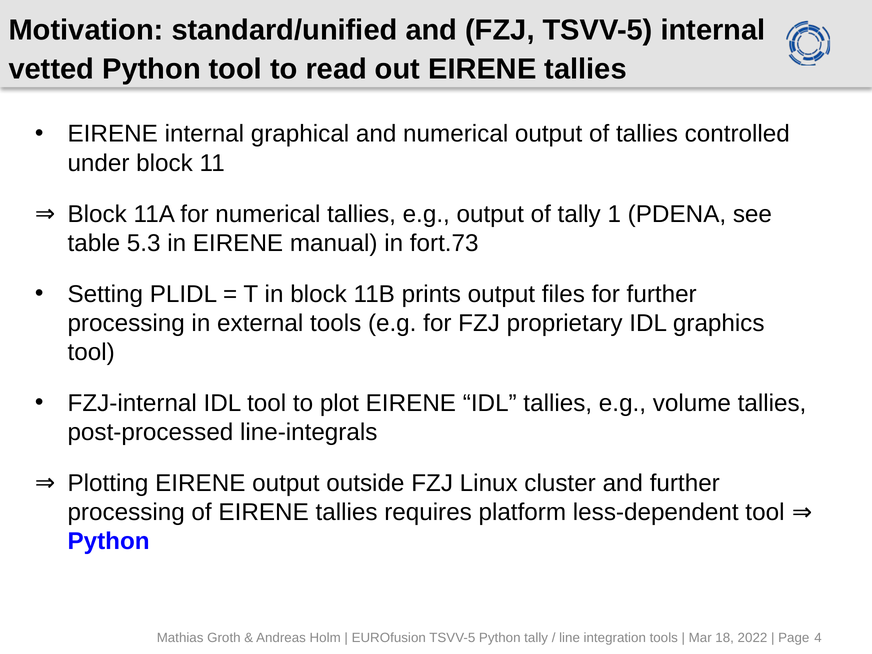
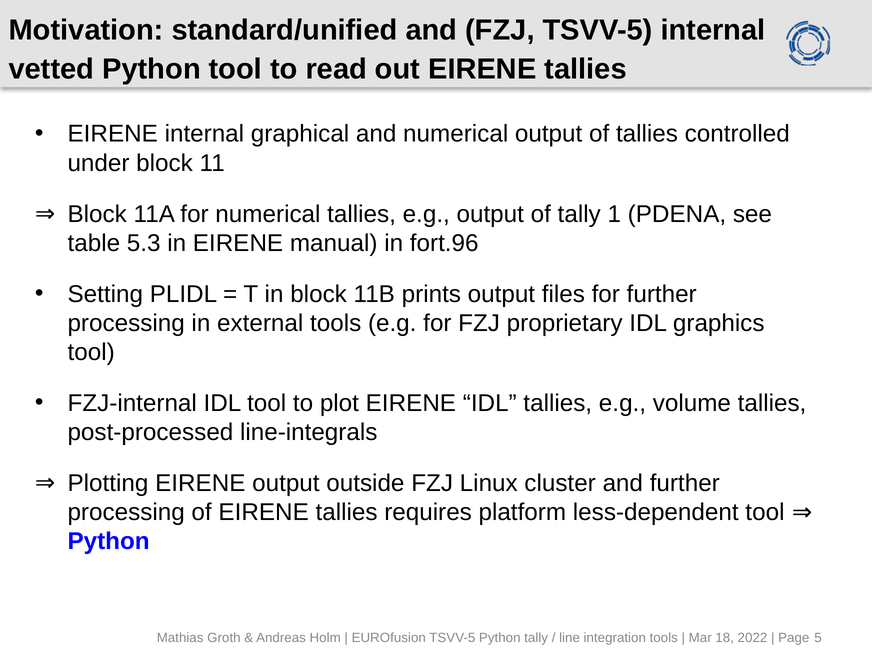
fort.73: fort.73 -> fort.96
4: 4 -> 5
